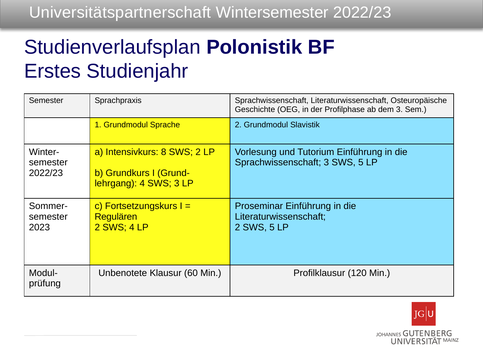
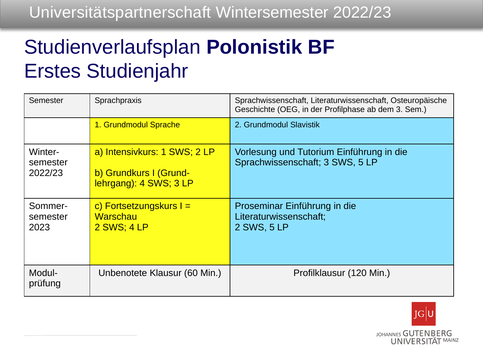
Intensivkurs 8: 8 -> 1
Regulären: Regulären -> Warschau
